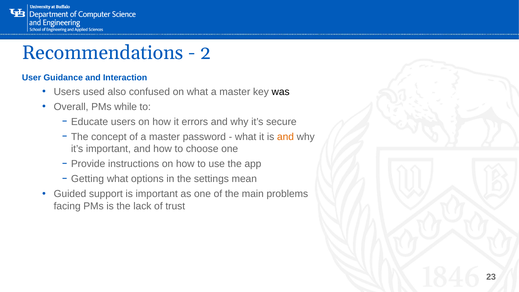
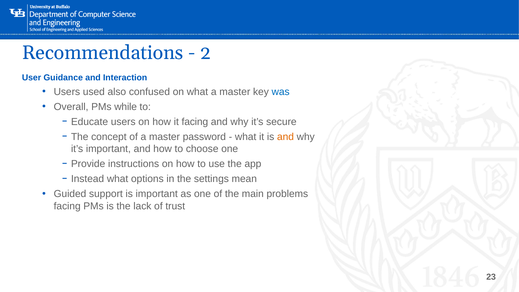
was colour: black -> blue
it errors: errors -> facing
Getting: Getting -> Instead
